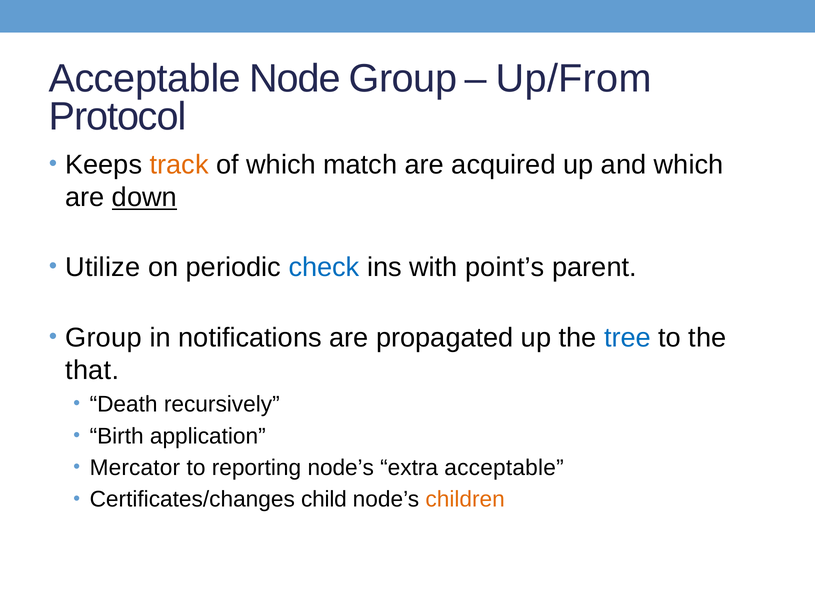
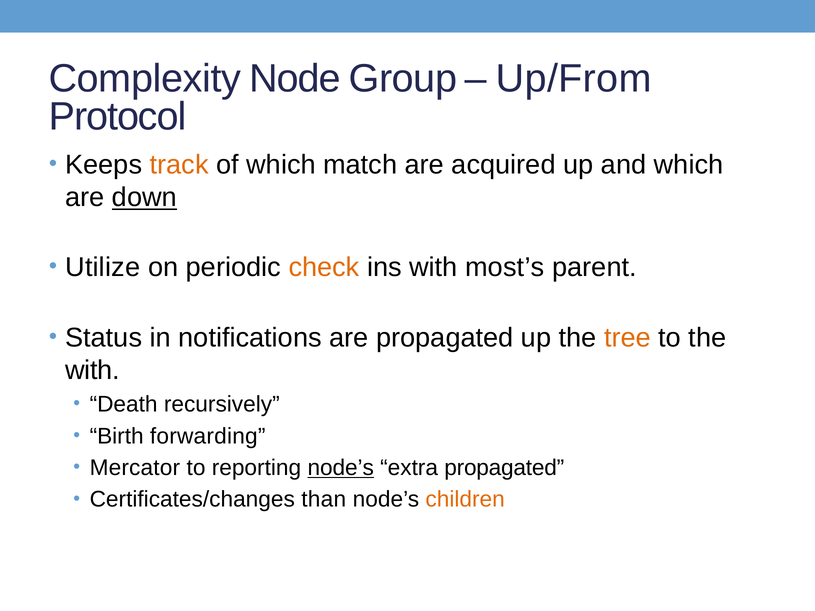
Acceptable at (145, 79): Acceptable -> Complexity
check colour: blue -> orange
point’s: point’s -> most’s
Group at (104, 338): Group -> Status
tree colour: blue -> orange
that at (92, 370): that -> with
application: application -> forwarding
node’s at (341, 468) underline: none -> present
extra acceptable: acceptable -> propagated
child: child -> than
